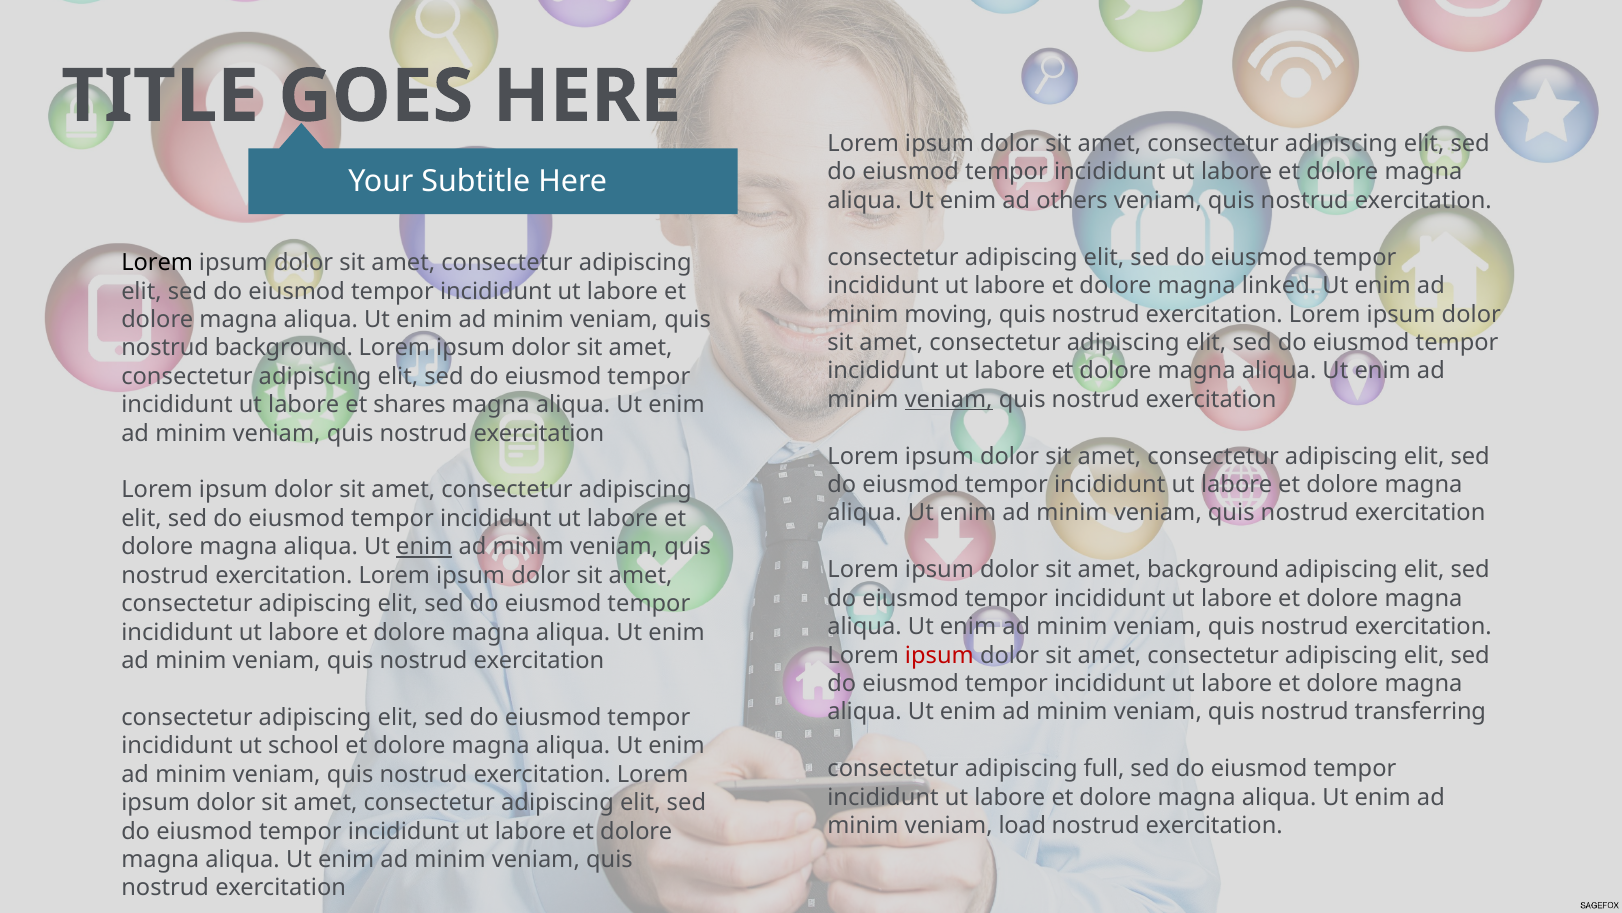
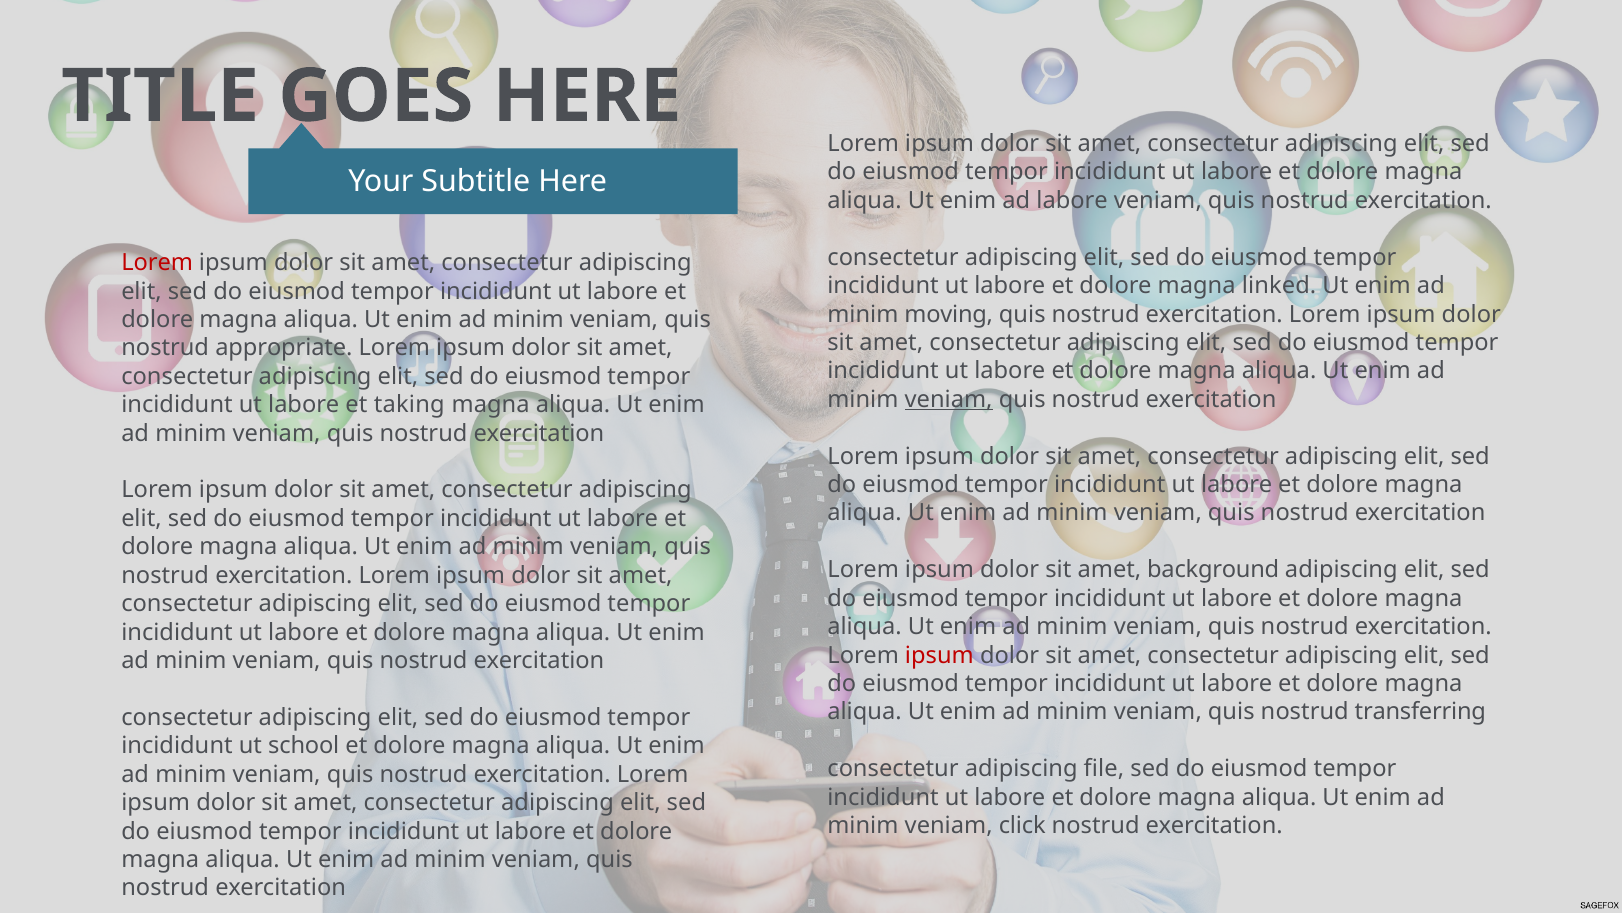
ad others: others -> labore
Lorem at (157, 263) colour: black -> red
nostrud background: background -> appropriate
shares: shares -> taking
enim at (424, 547) underline: present -> none
full: full -> file
load: load -> click
